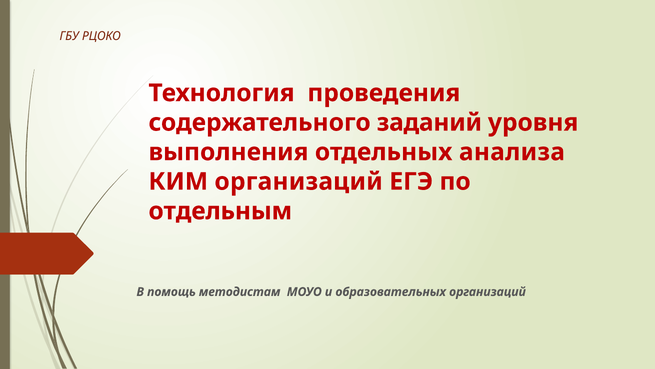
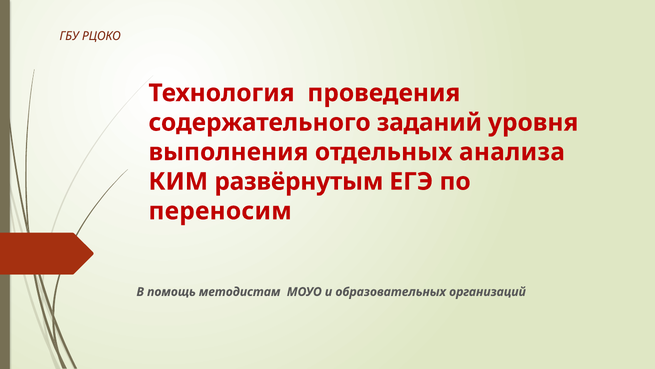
КИМ организаций: организаций -> развёрнутым
отдельным: отдельным -> переносим
